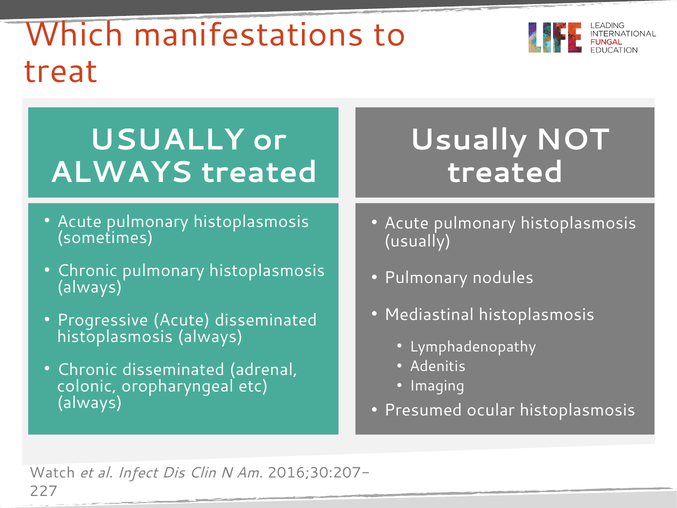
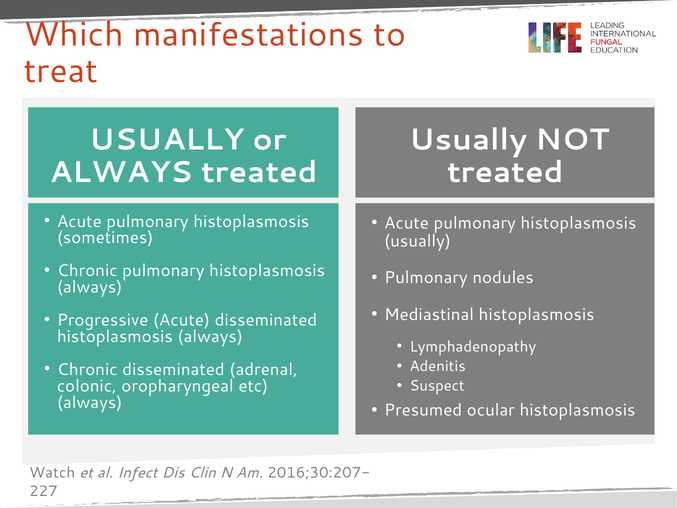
Imaging: Imaging -> Suspect
